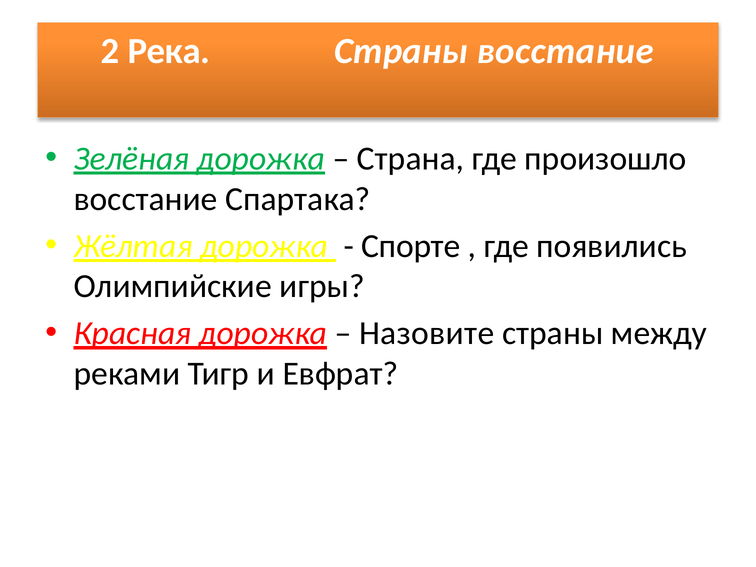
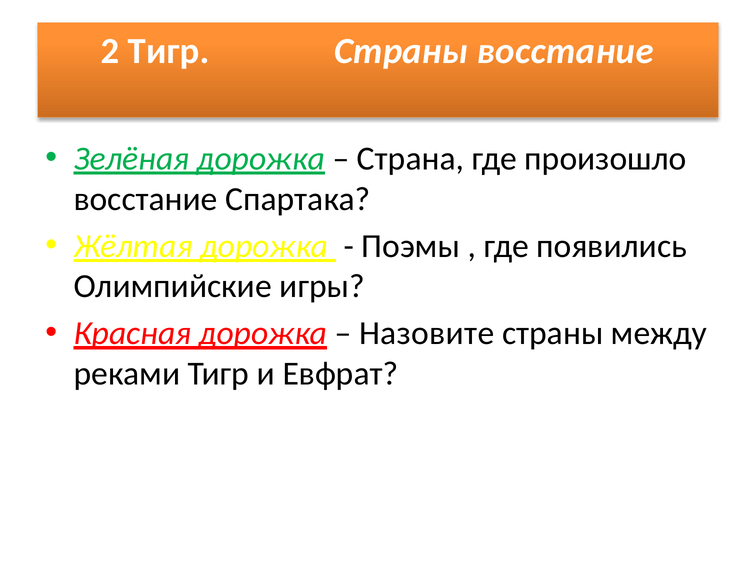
2 Река: Река -> Тигр
Спорте: Спорте -> Поэмы
